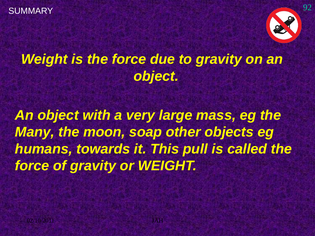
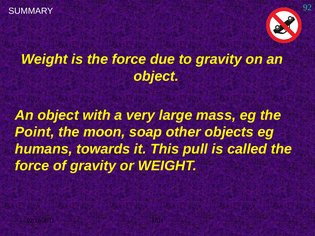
Many: Many -> Point
